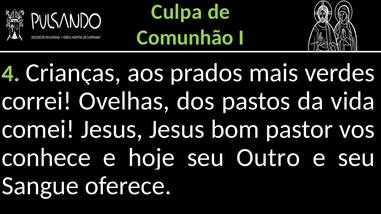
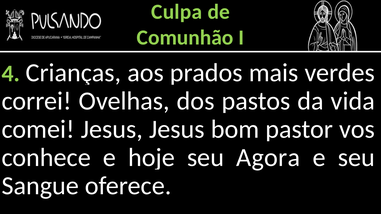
Outro: Outro -> Agora
